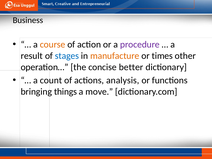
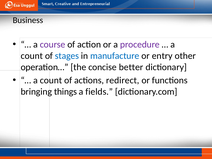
course colour: orange -> purple
result at (32, 56): result -> count
manufacture colour: orange -> blue
times: times -> entry
analysis: analysis -> redirect
move: move -> fields
